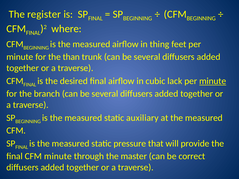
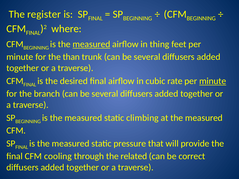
measured at (91, 44) underline: none -> present
lack: lack -> rate
auxiliary: auxiliary -> climbing
CFM minute: minute -> cooling
master: master -> related
